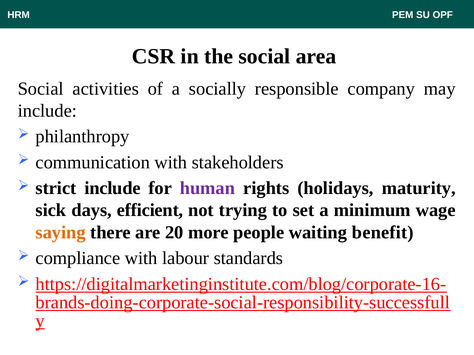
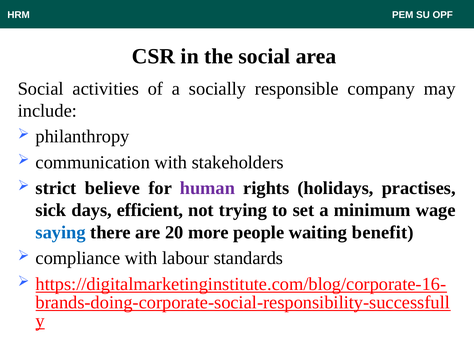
strict include: include -> believe
maturity: maturity -> practises
saying colour: orange -> blue
